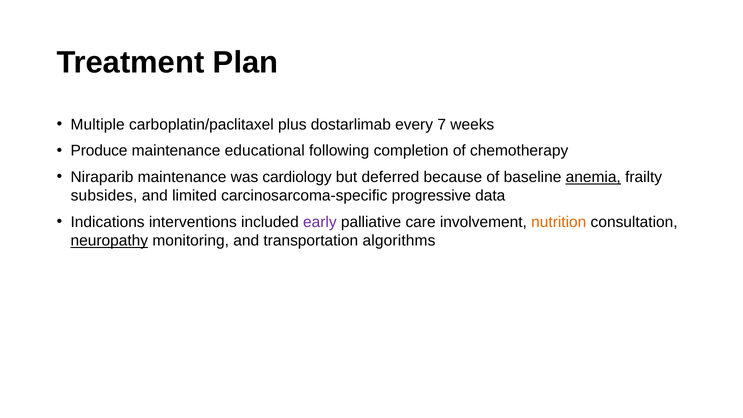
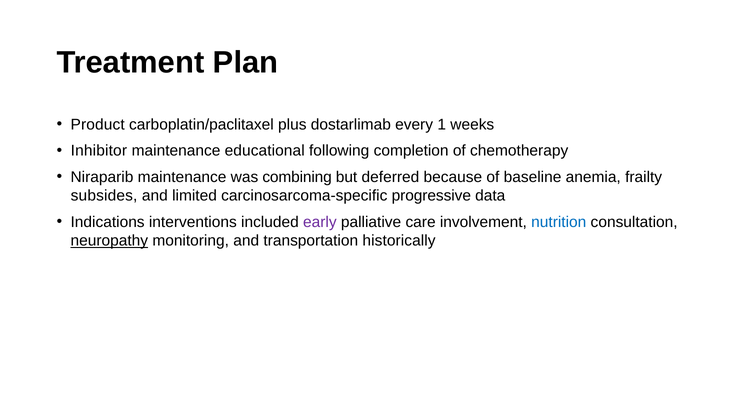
Multiple: Multiple -> Product
7: 7 -> 1
Produce: Produce -> Inhibitor
cardiology: cardiology -> combining
anemia underline: present -> none
nutrition colour: orange -> blue
algorithms: algorithms -> historically
